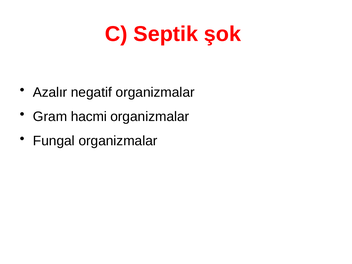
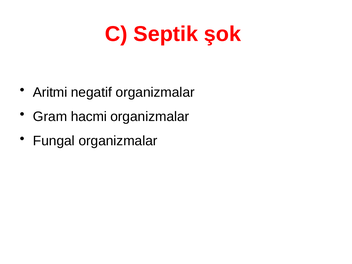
Azalır: Azalır -> Aritmi
